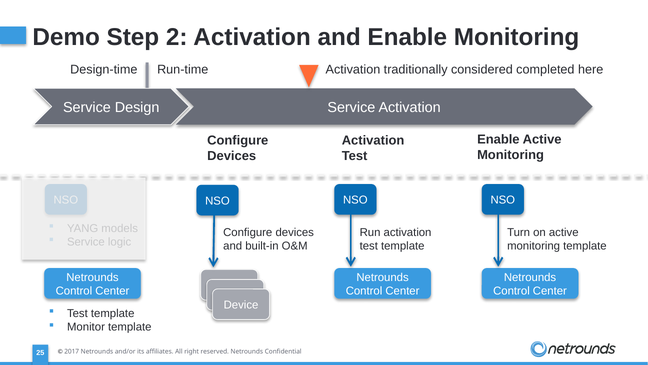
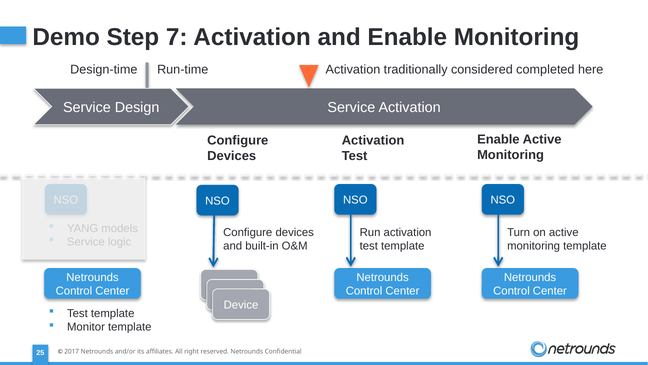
2: 2 -> 7
